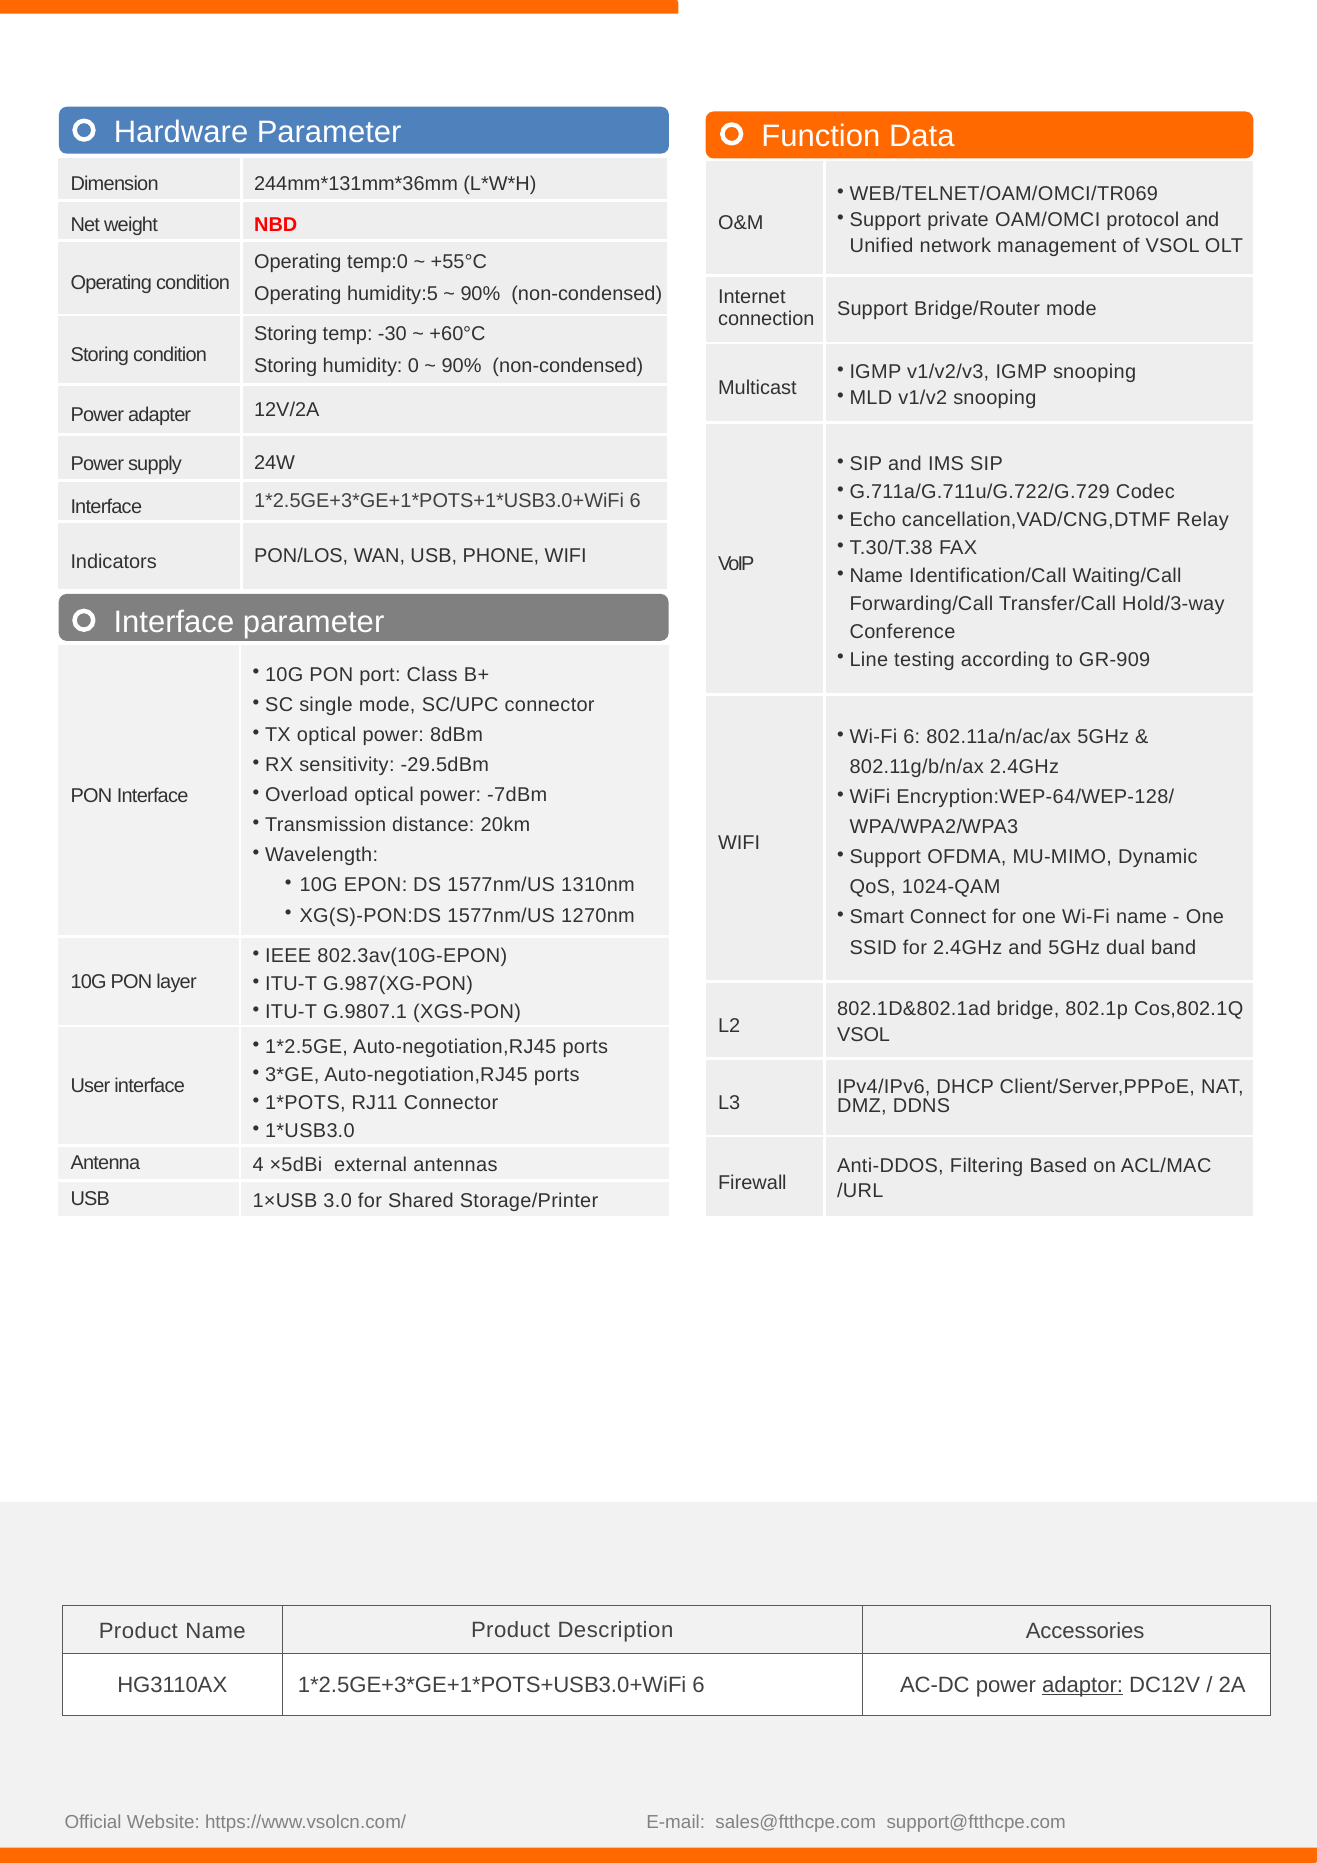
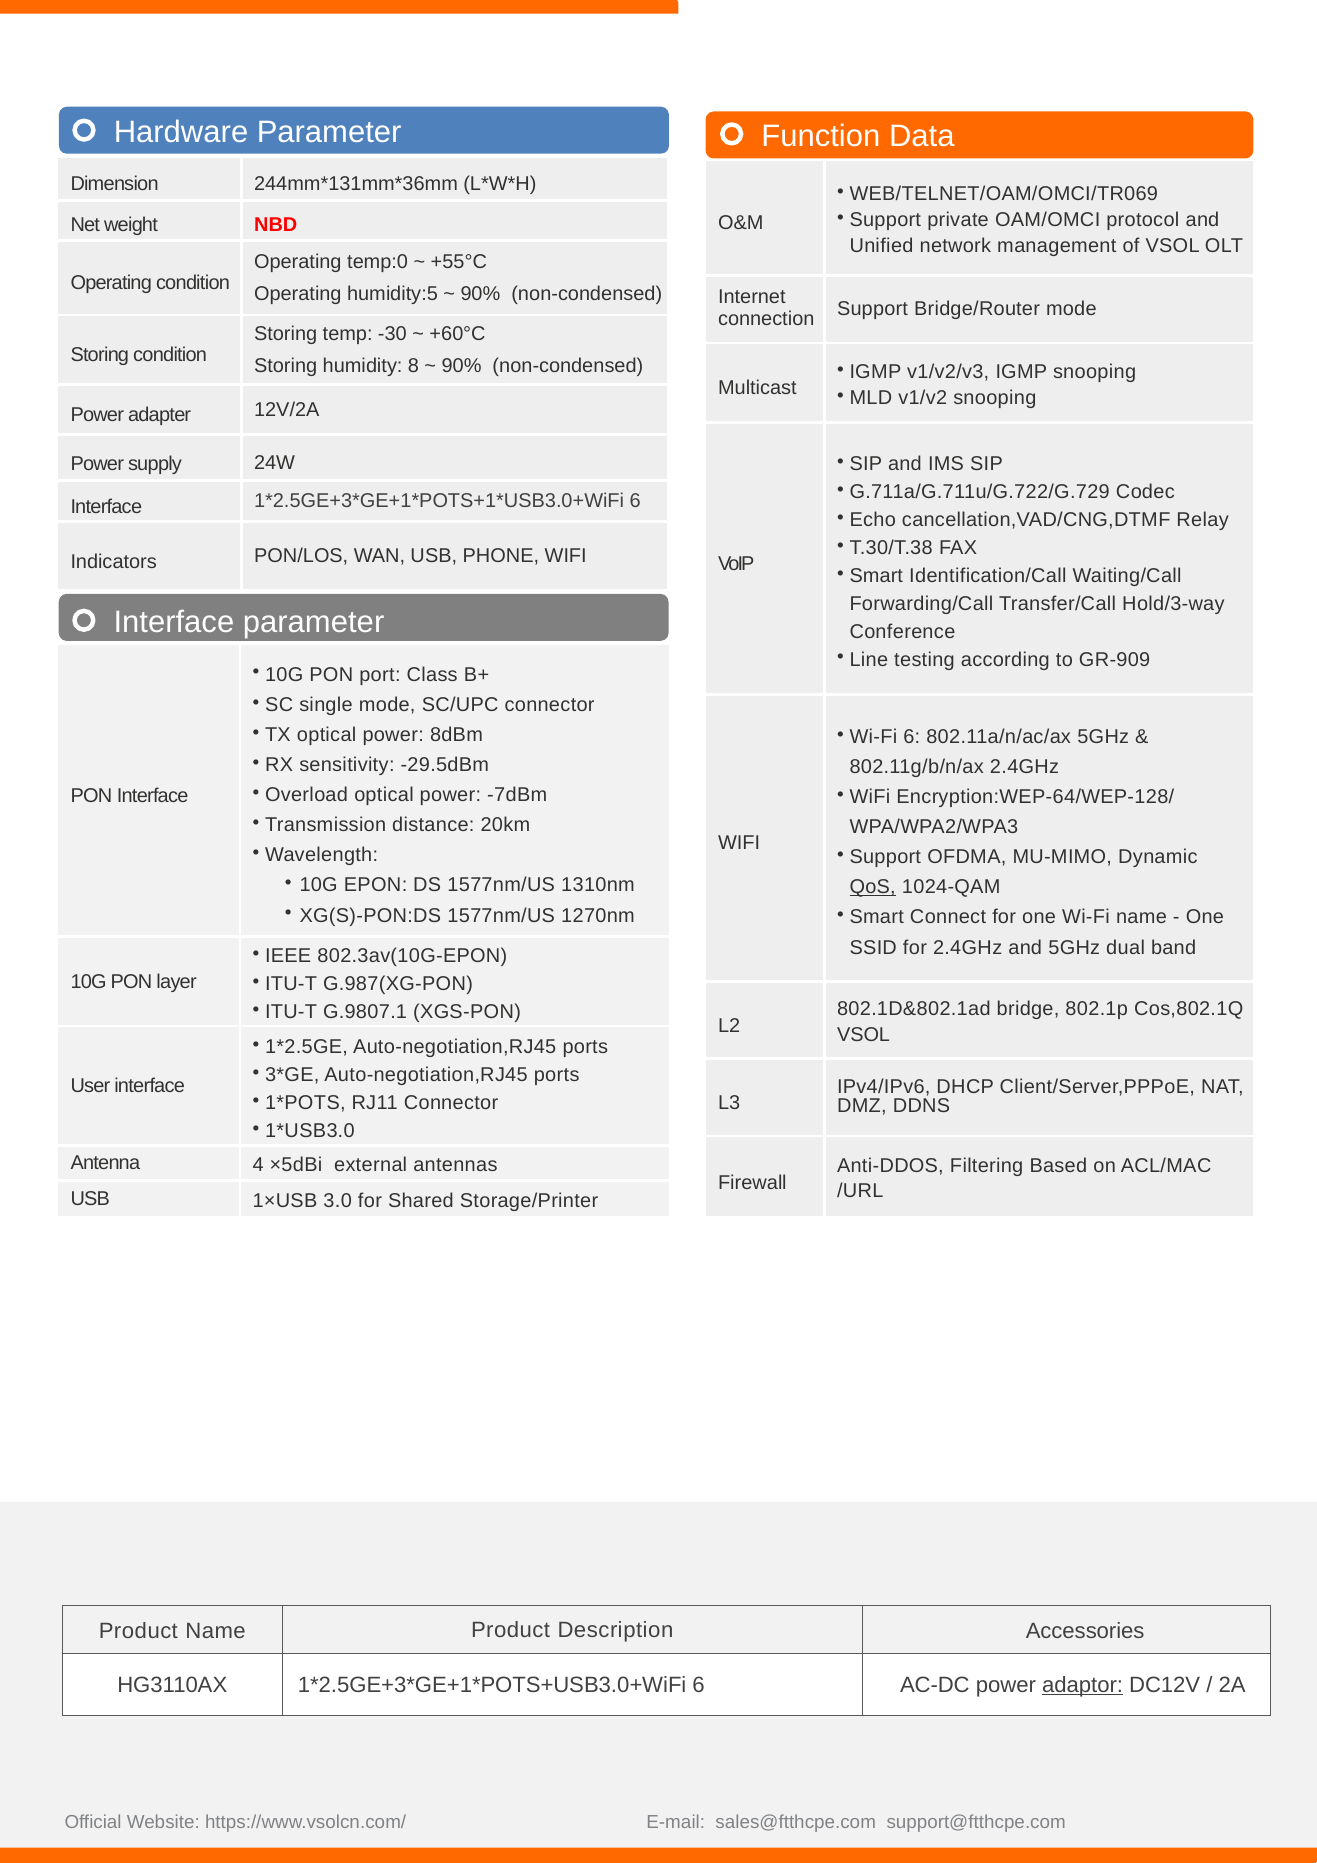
0: 0 -> 8
Name at (876, 576): Name -> Smart
QoS underline: none -> present
